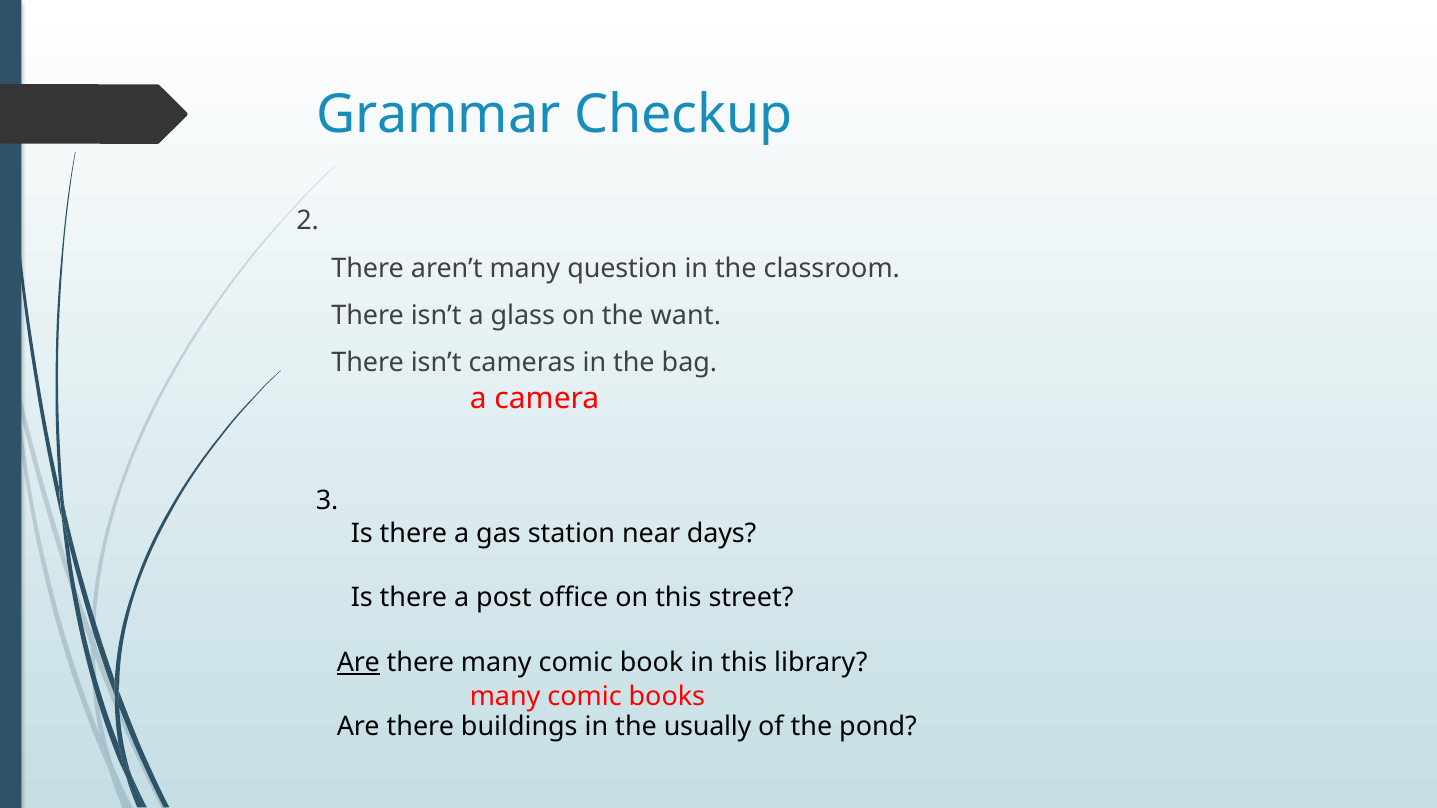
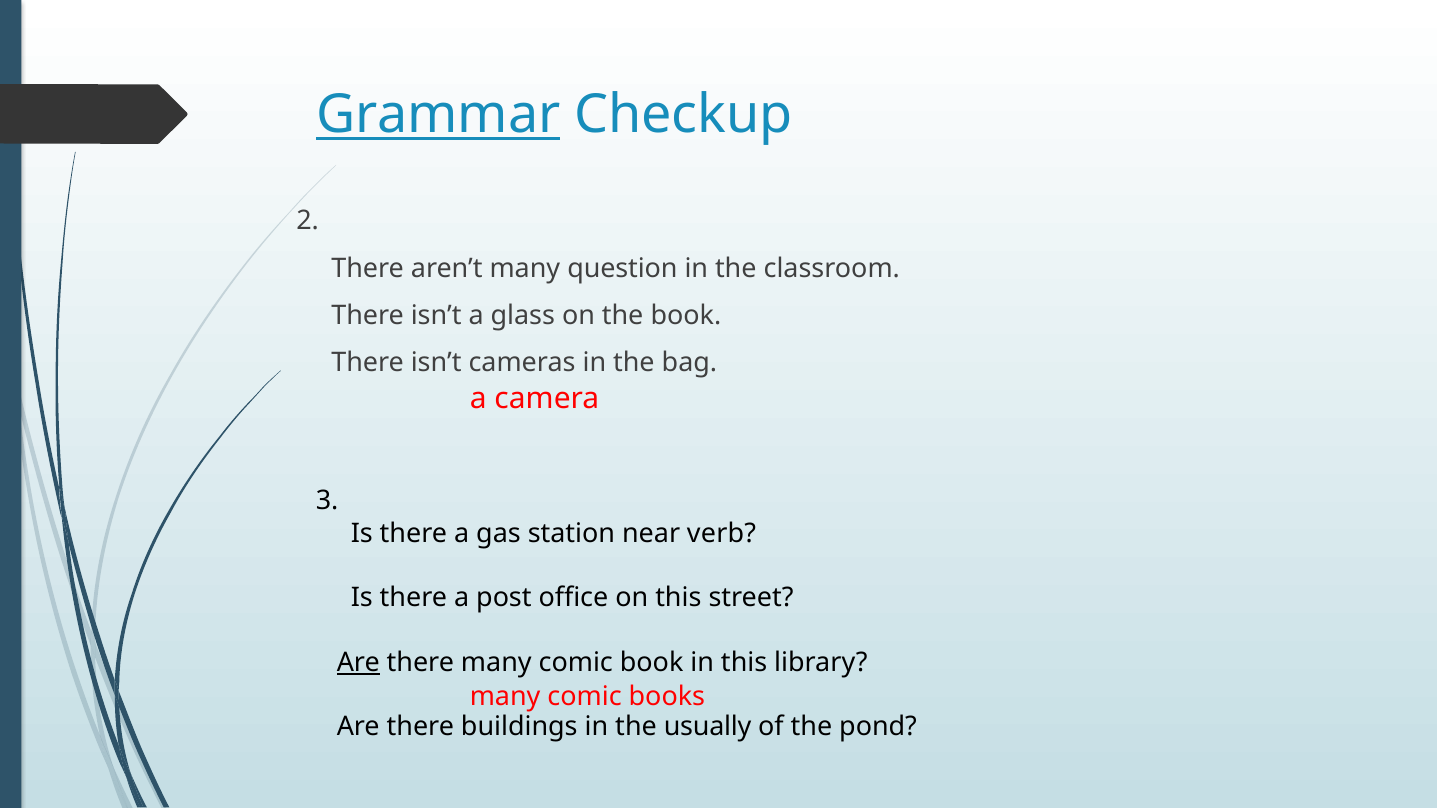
Grammar underline: none -> present
the want: want -> book
days: days -> verb
